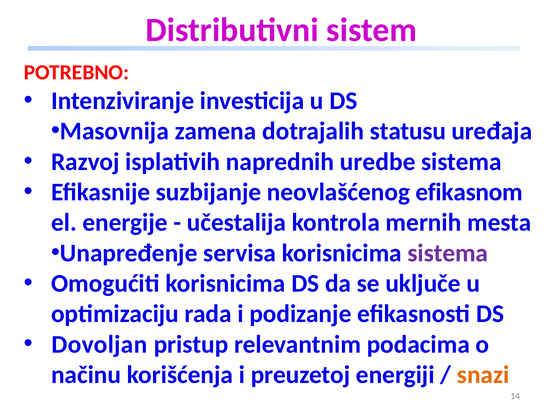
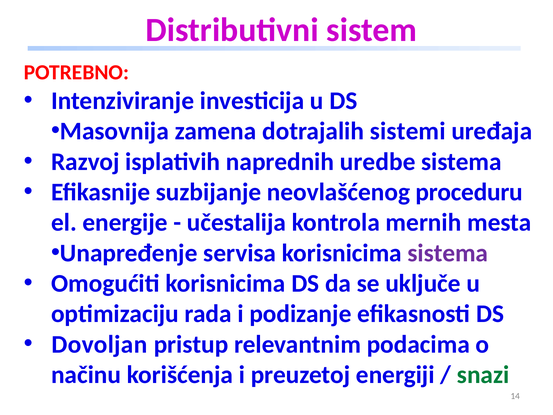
statusu: statusu -> sistemi
efikasnom: efikasnom -> proceduru
snazi colour: orange -> green
